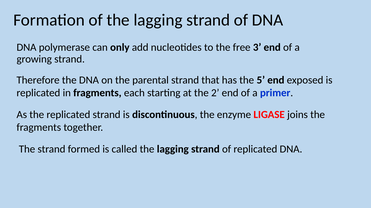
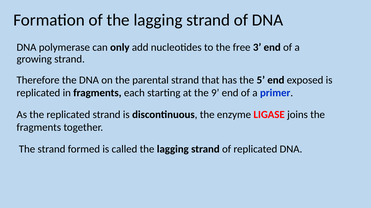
2: 2 -> 9
